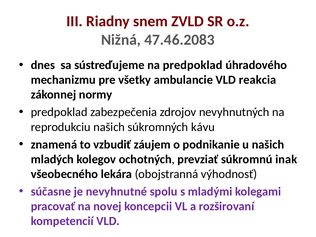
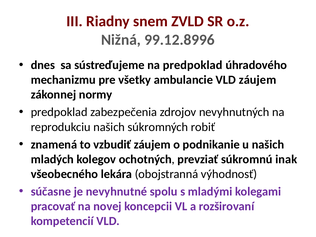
47.46.2083: 47.46.2083 -> 99.12.8996
VLD reakcia: reakcia -> záujem
kávu: kávu -> robiť
